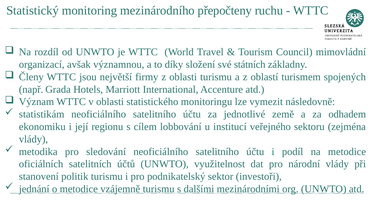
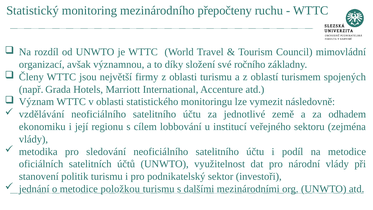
státních: státních -> ročního
statistikám: statistikám -> vzdělávání
vzájemně: vzájemně -> položkou
